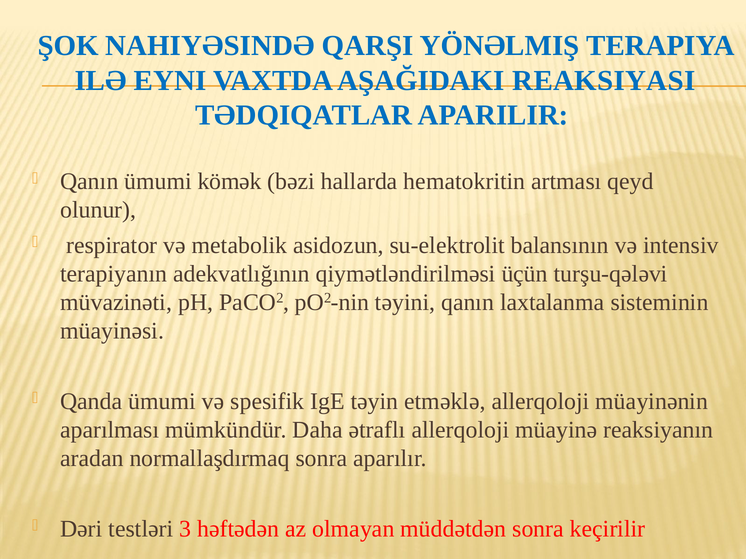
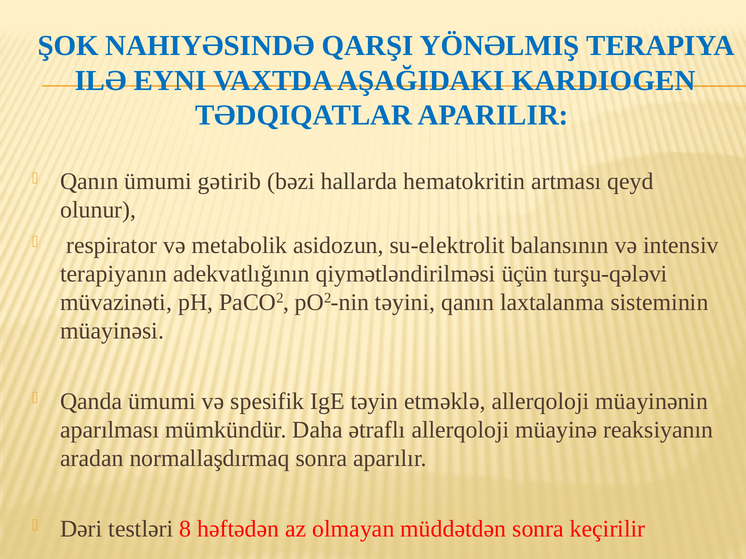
REAKSIYASI: REAKSIYASI -> KARDIOGEN
kömək: kömək -> gətirib
3: 3 -> 8
